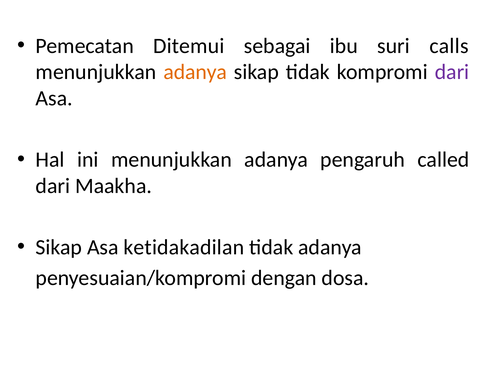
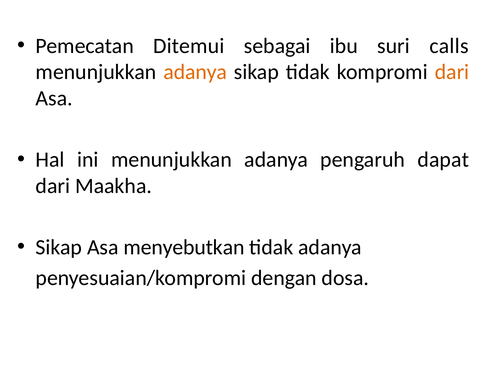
dari at (452, 72) colour: purple -> orange
called: called -> dapat
ketidakadilan: ketidakadilan -> menyebutkan
